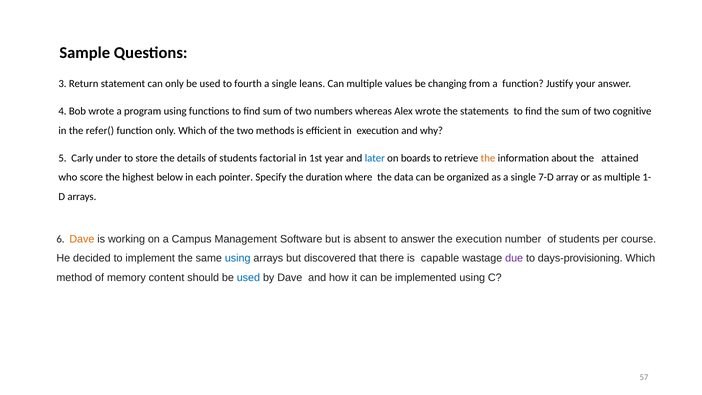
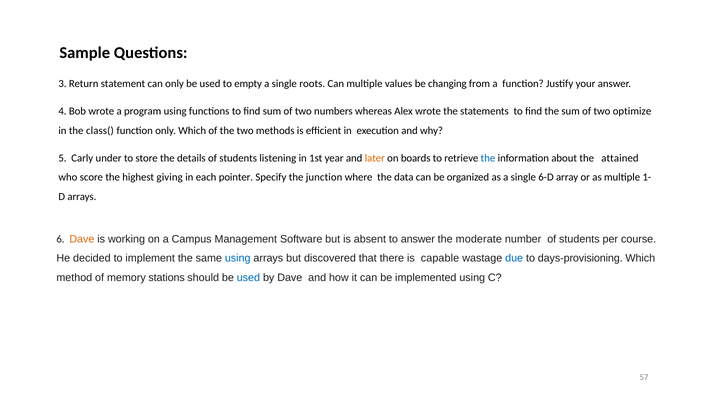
fourth: fourth -> empty
leans: leans -> roots
cognitive: cognitive -> optimize
refer(: refer( -> class(
factorial: factorial -> listening
later colour: blue -> orange
the at (488, 158) colour: orange -> blue
below: below -> giving
duration: duration -> junction
7-D: 7-D -> 6-D
the execution: execution -> moderate
due colour: purple -> blue
content: content -> stations
